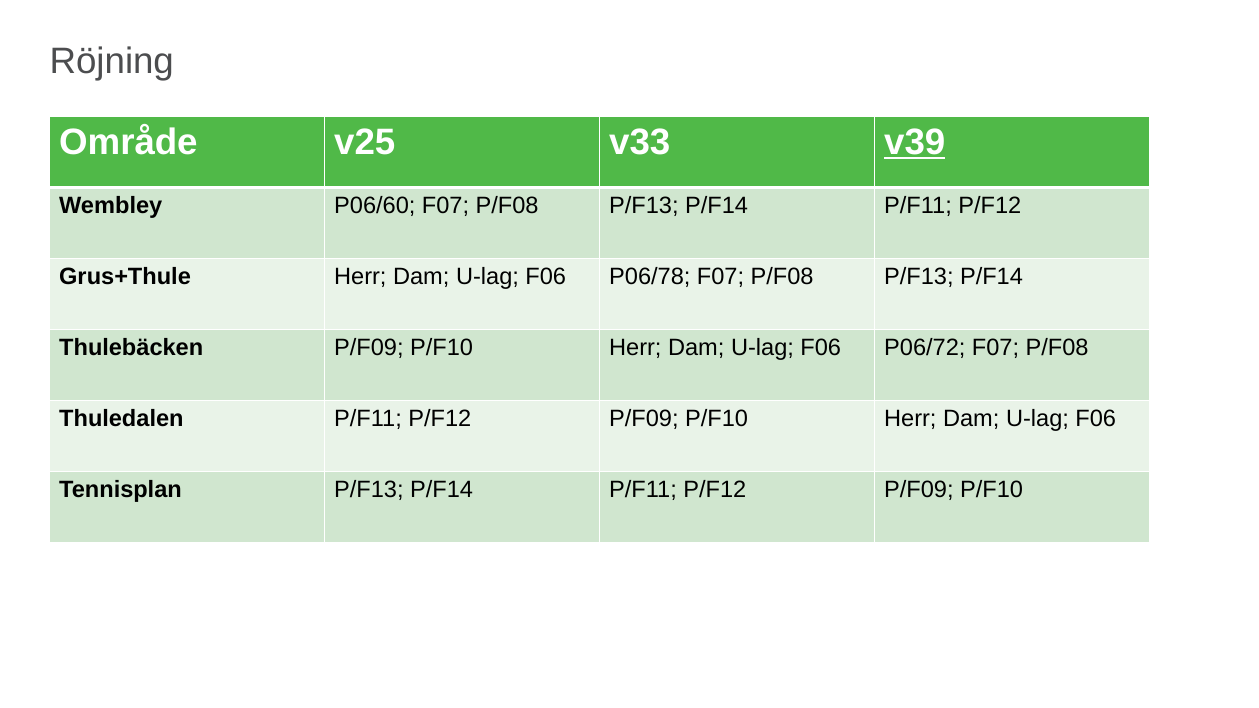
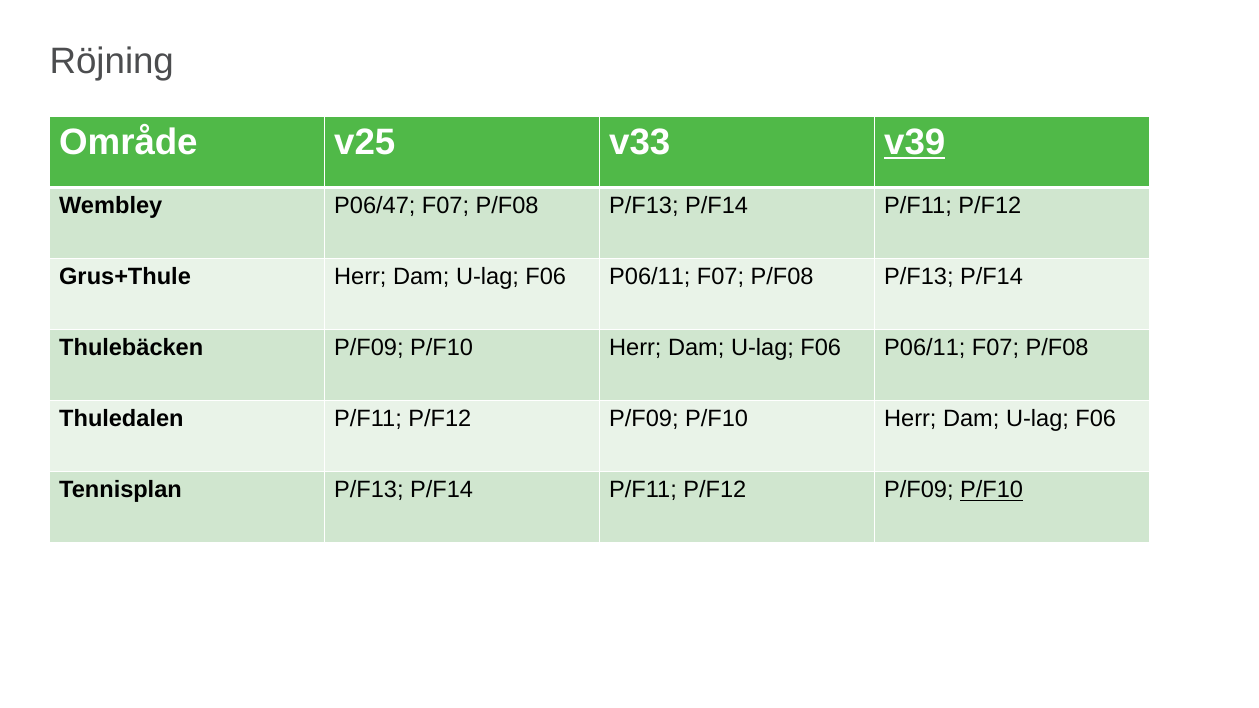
P06/60: P06/60 -> P06/47
P06/78 at (650, 277): P06/78 -> P06/11
P06/72 at (925, 348): P06/72 -> P06/11
P/F10 at (992, 490) underline: none -> present
